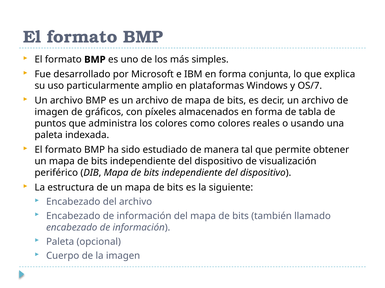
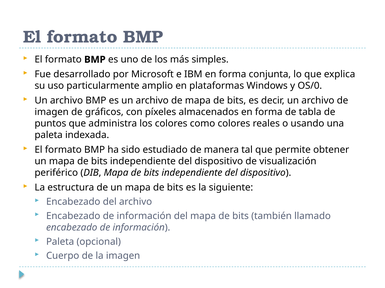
OS/7: OS/7 -> OS/0
